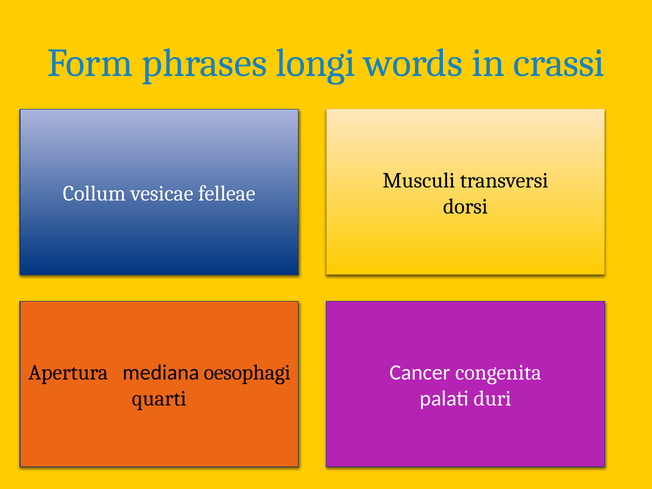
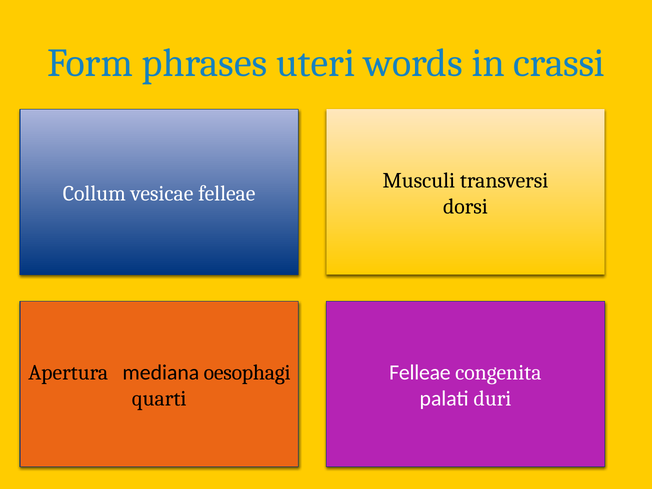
longi: longi -> uteri
Cancer at (420, 372): Cancer -> Felleae
